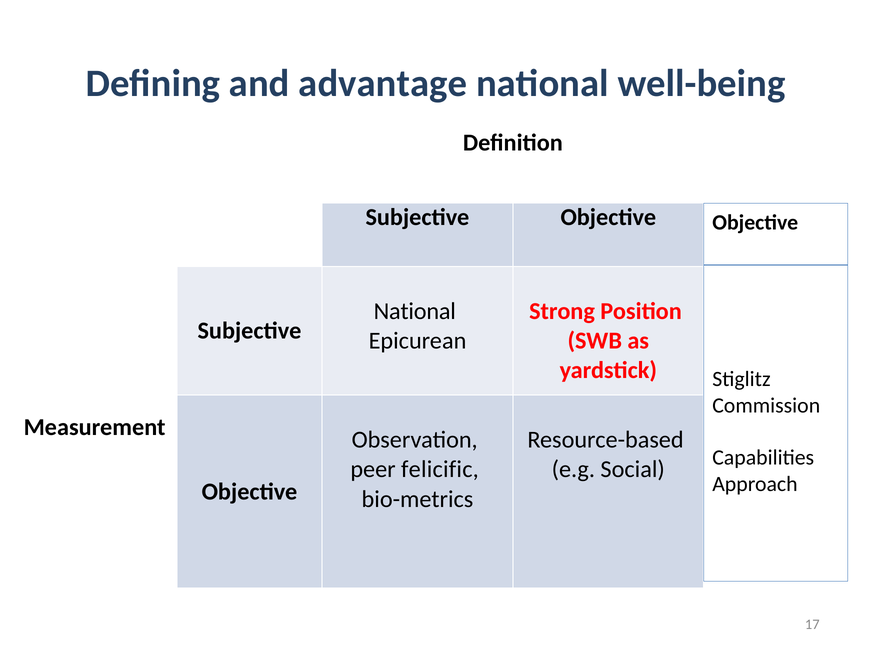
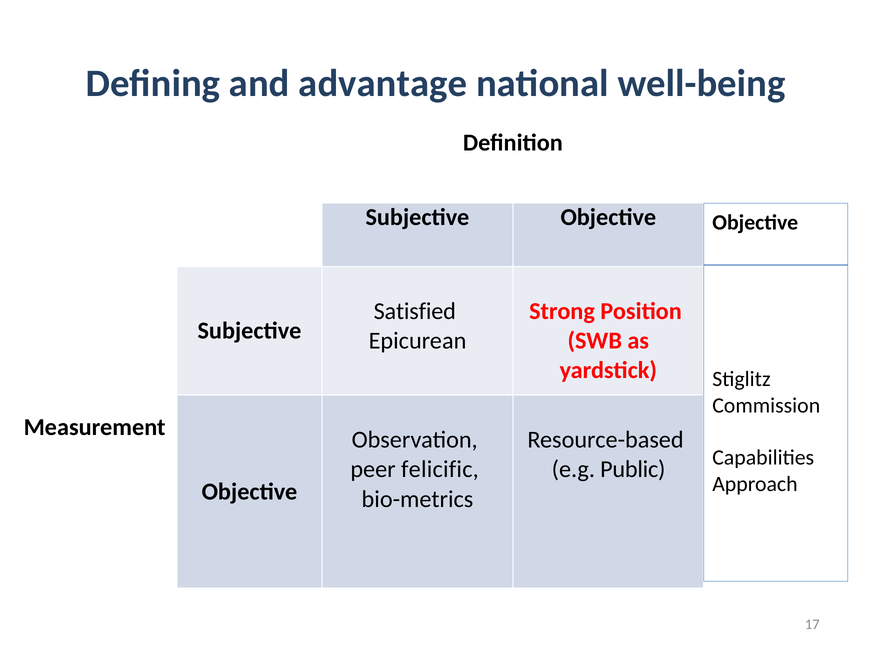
National at (415, 311): National -> Satisfied
Social: Social -> Public
